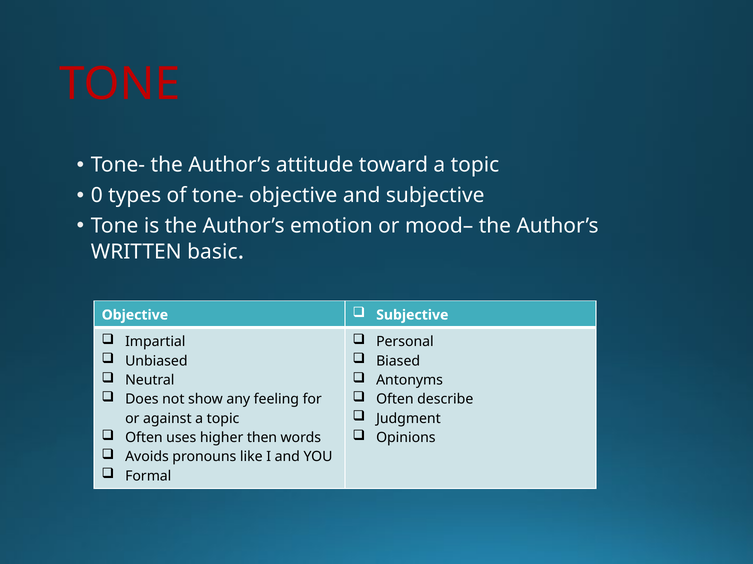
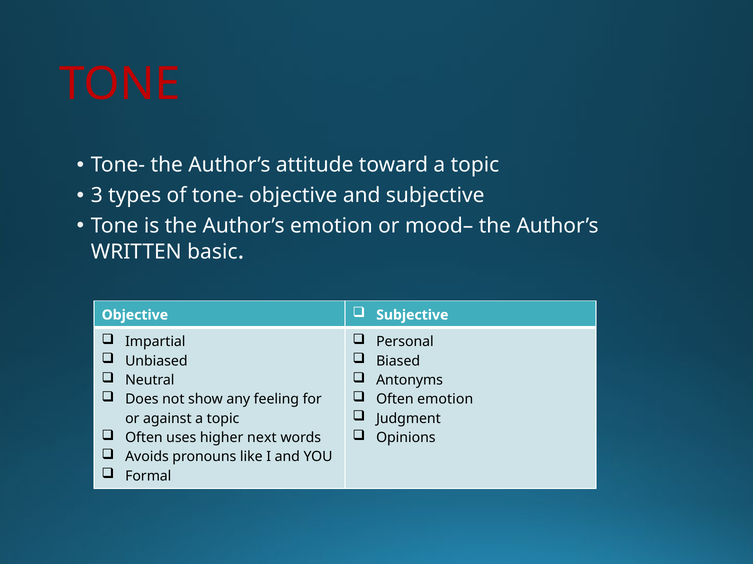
0: 0 -> 3
Often describe: describe -> emotion
then: then -> next
